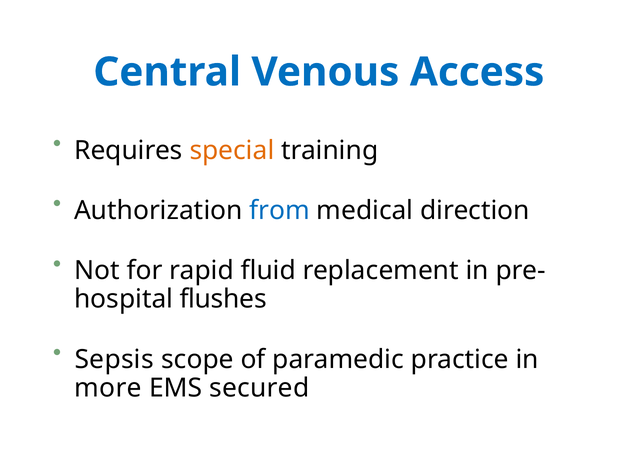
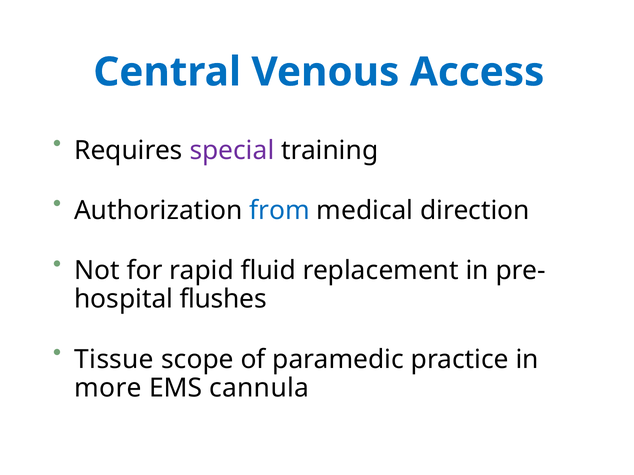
special colour: orange -> purple
Sepsis: Sepsis -> Tissue
secured: secured -> cannula
